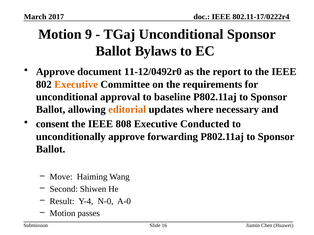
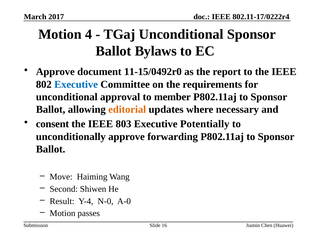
9: 9 -> 4
11-12/0492r0: 11-12/0492r0 -> 11-15/0492r0
Executive at (76, 85) colour: orange -> blue
baseline: baseline -> member
808: 808 -> 803
Conducted: Conducted -> Potentially
